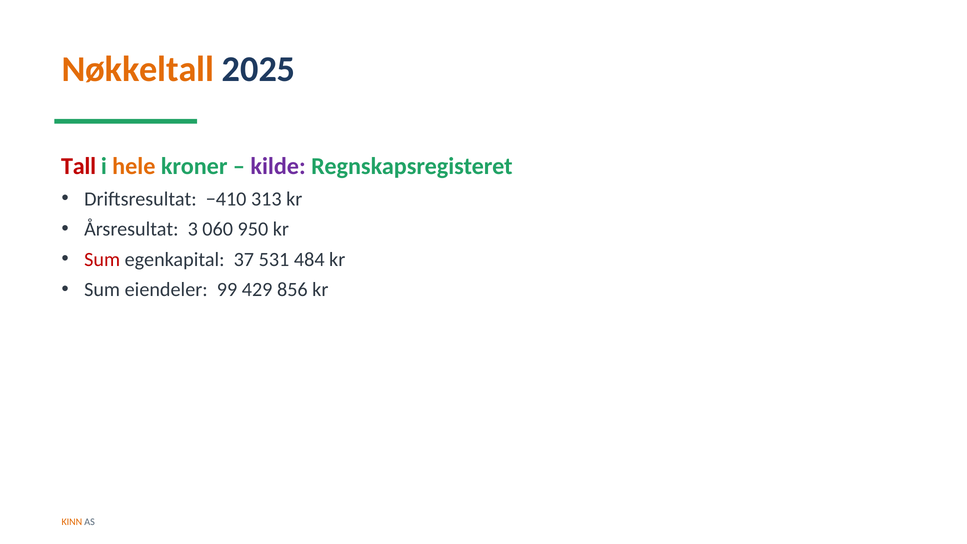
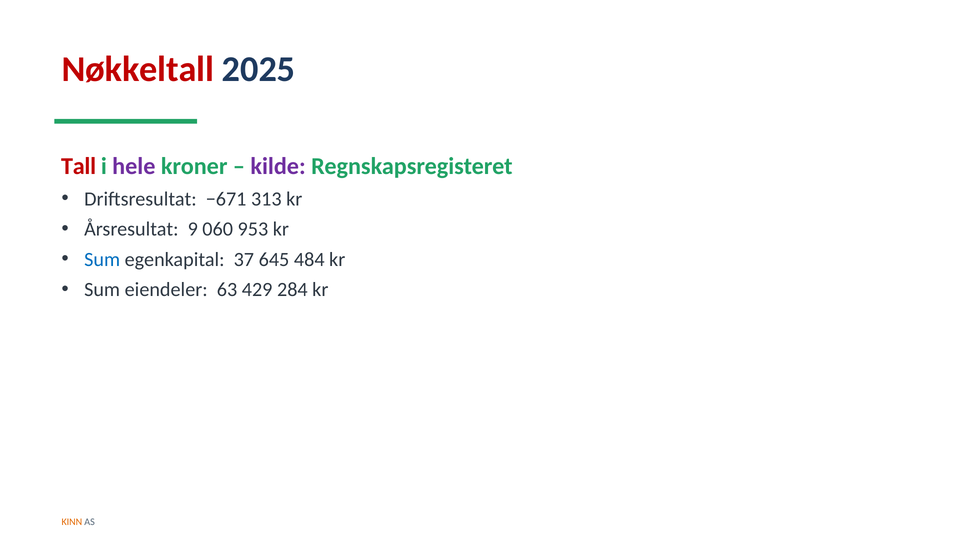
Nøkkeltall colour: orange -> red
hele colour: orange -> purple
−410: −410 -> −671
3: 3 -> 9
950: 950 -> 953
Sum at (102, 259) colour: red -> blue
531: 531 -> 645
99: 99 -> 63
856: 856 -> 284
